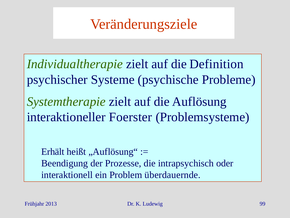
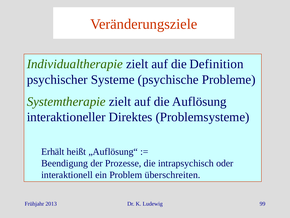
Foerster: Foerster -> Direktes
überdauernde: überdauernde -> überschreiten
